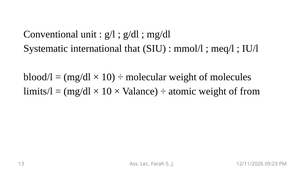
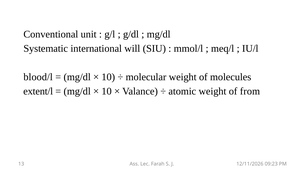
that: that -> will
limits/l: limits/l -> extent/l
